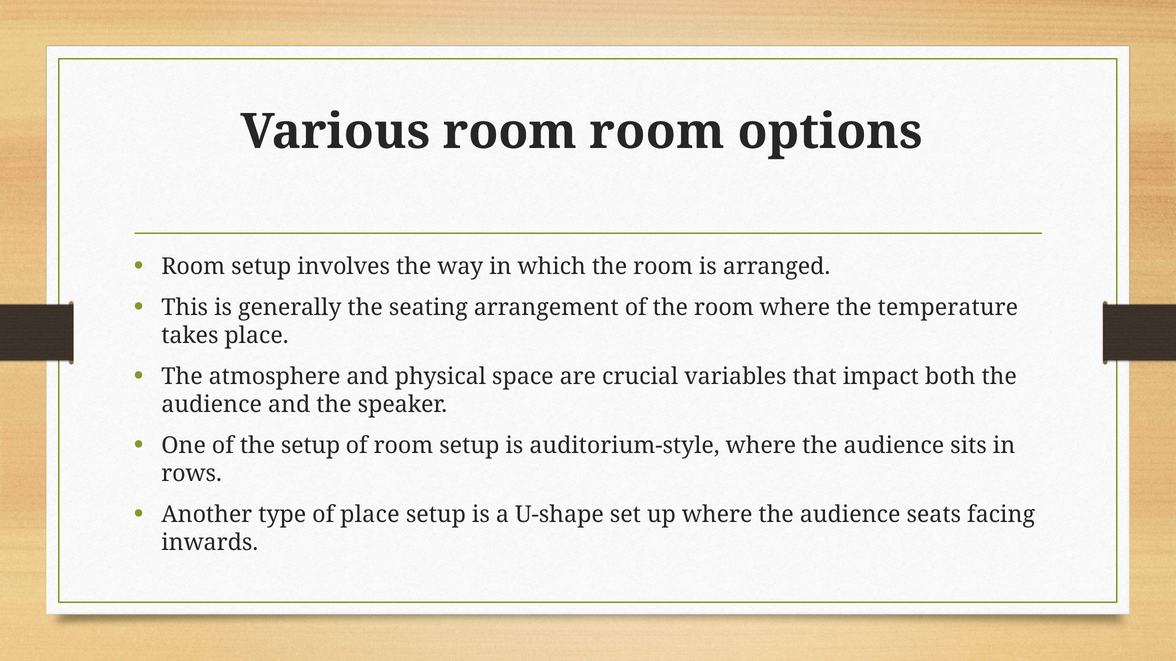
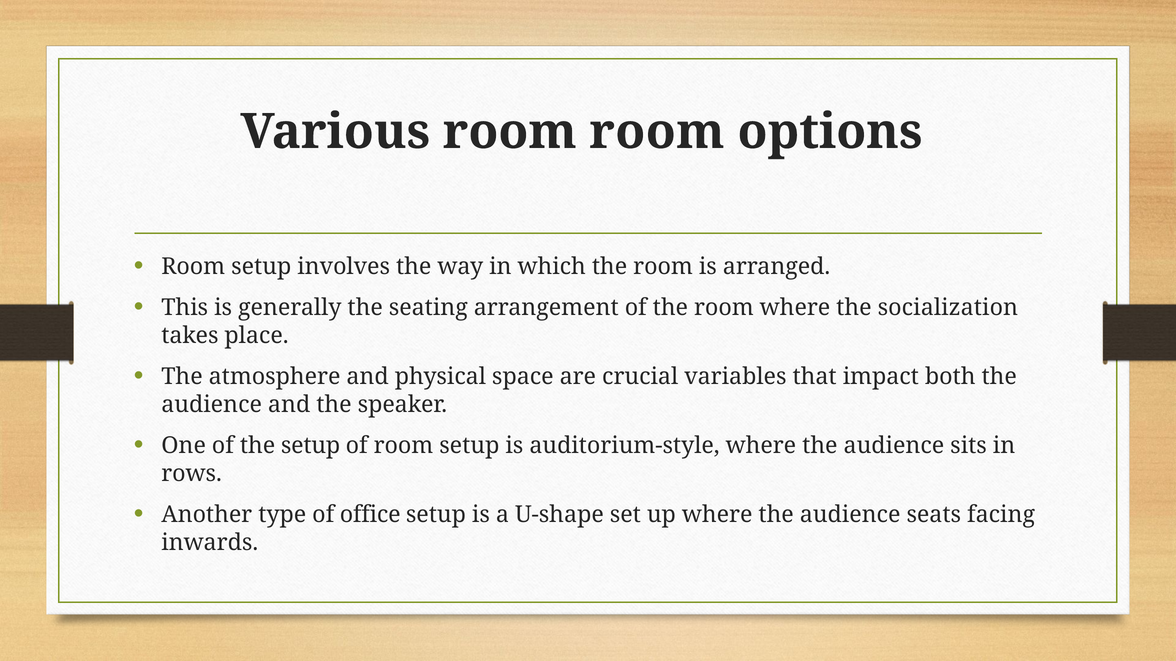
temperature: temperature -> socialization
of place: place -> office
